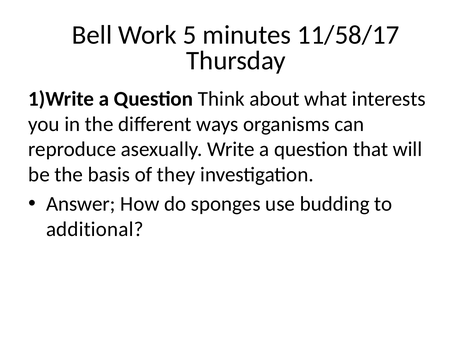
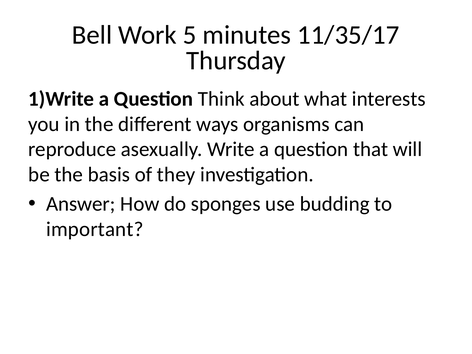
11/58/17: 11/58/17 -> 11/35/17
additional: additional -> important
